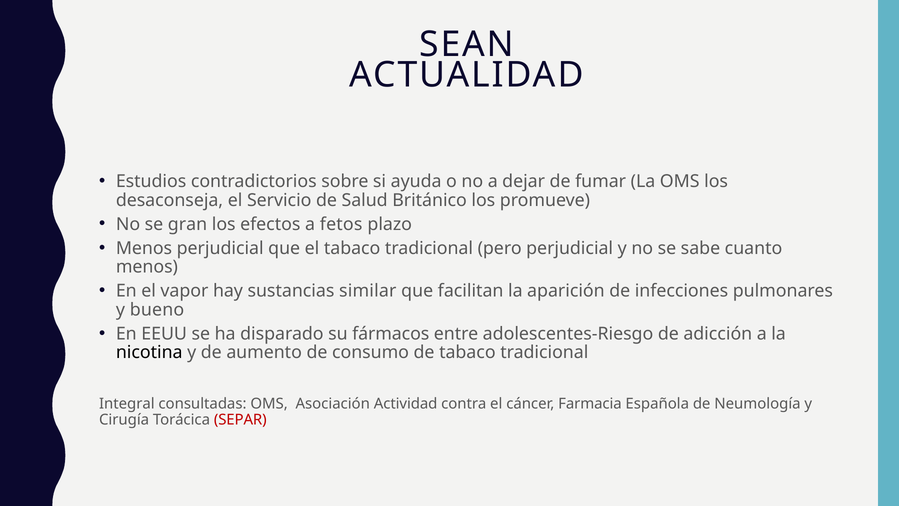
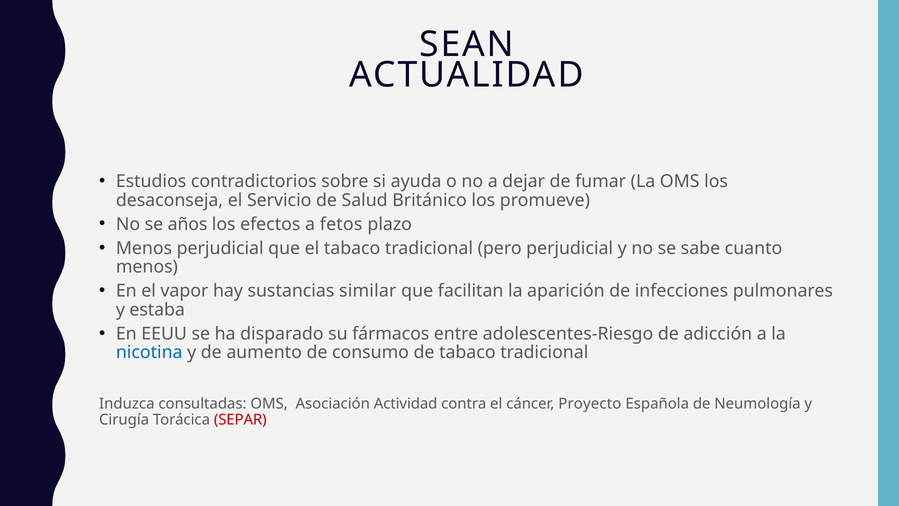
gran: gran -> años
bueno: bueno -> estaba
nicotina colour: black -> blue
Integral: Integral -> Induzca
Farmacia: Farmacia -> Proyecto
